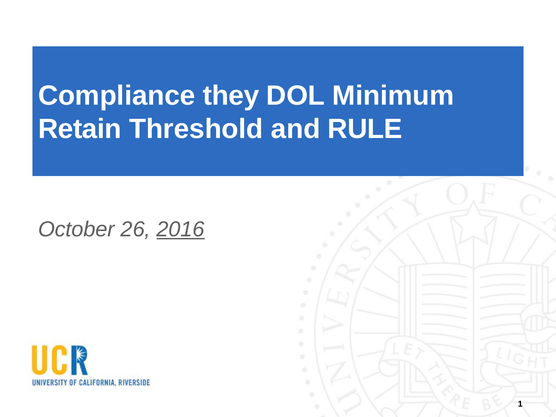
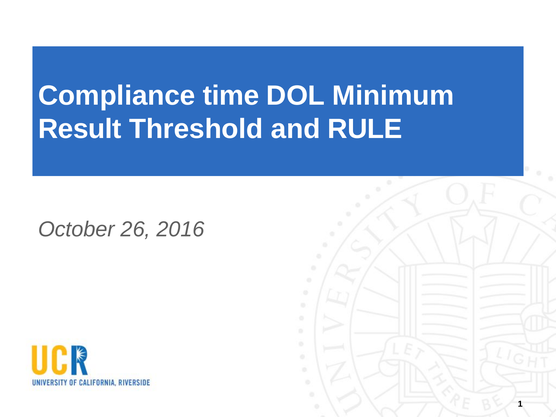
they: they -> time
Retain: Retain -> Result
2016 underline: present -> none
